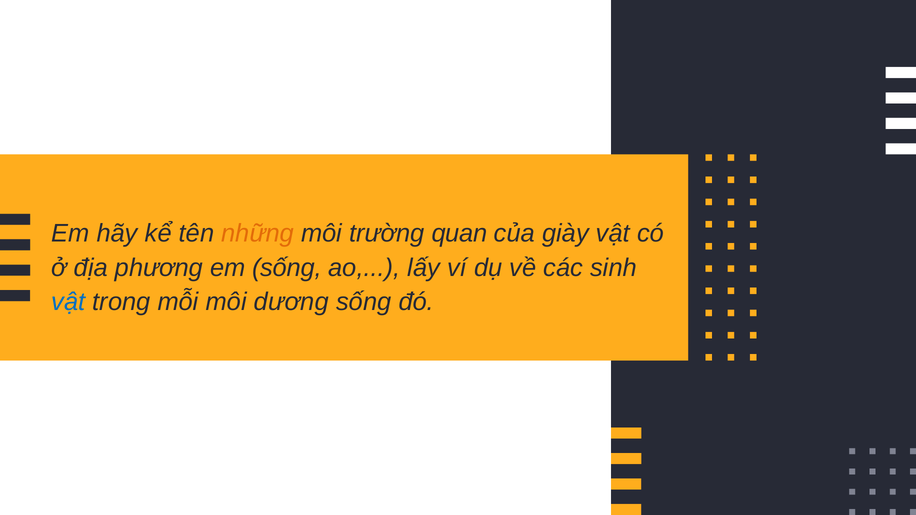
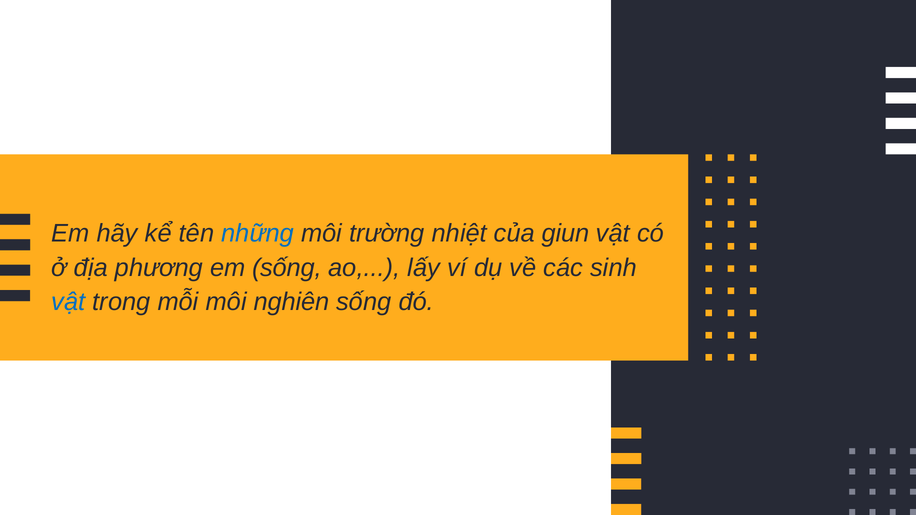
những colour: orange -> blue
quan: quan -> nhiệt
giày: giày -> giun
dương: dương -> nghiên
